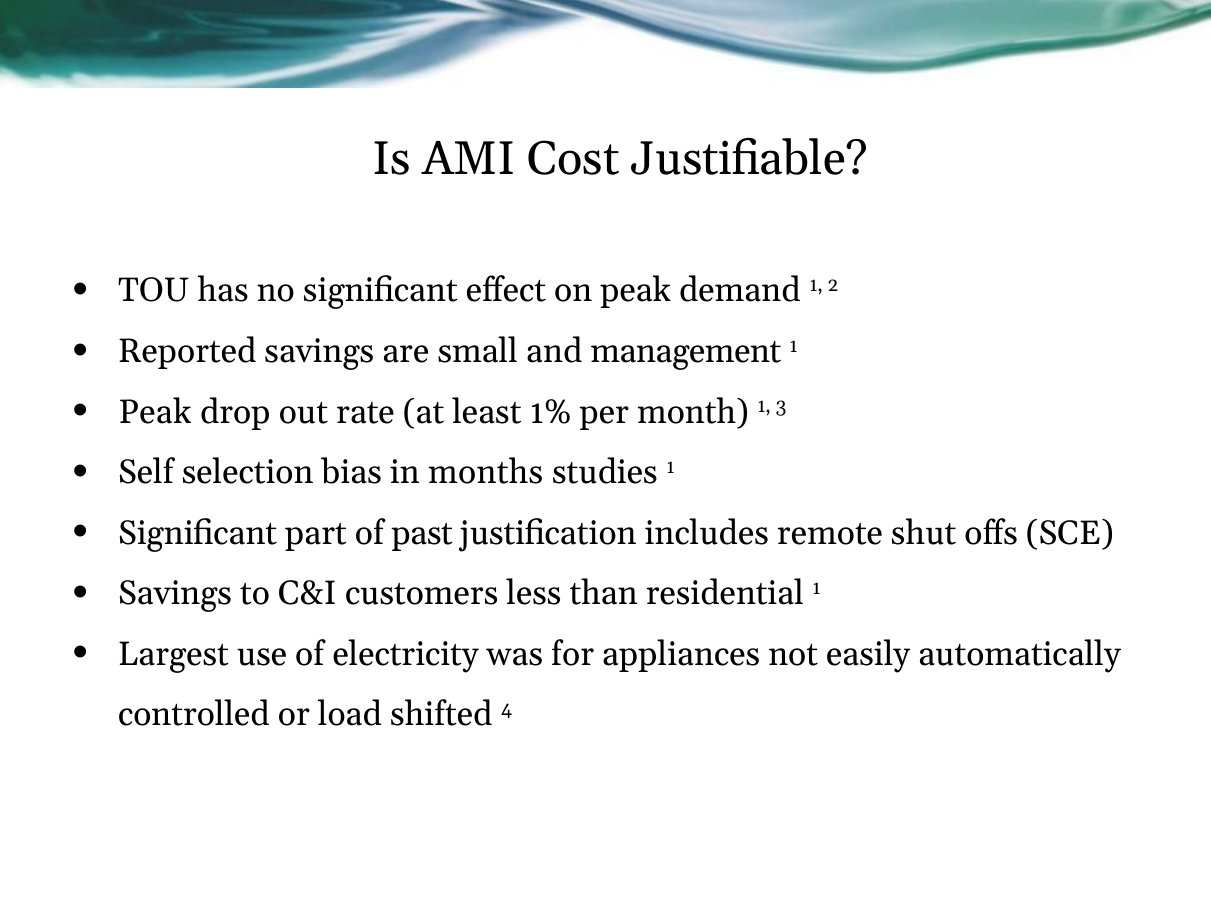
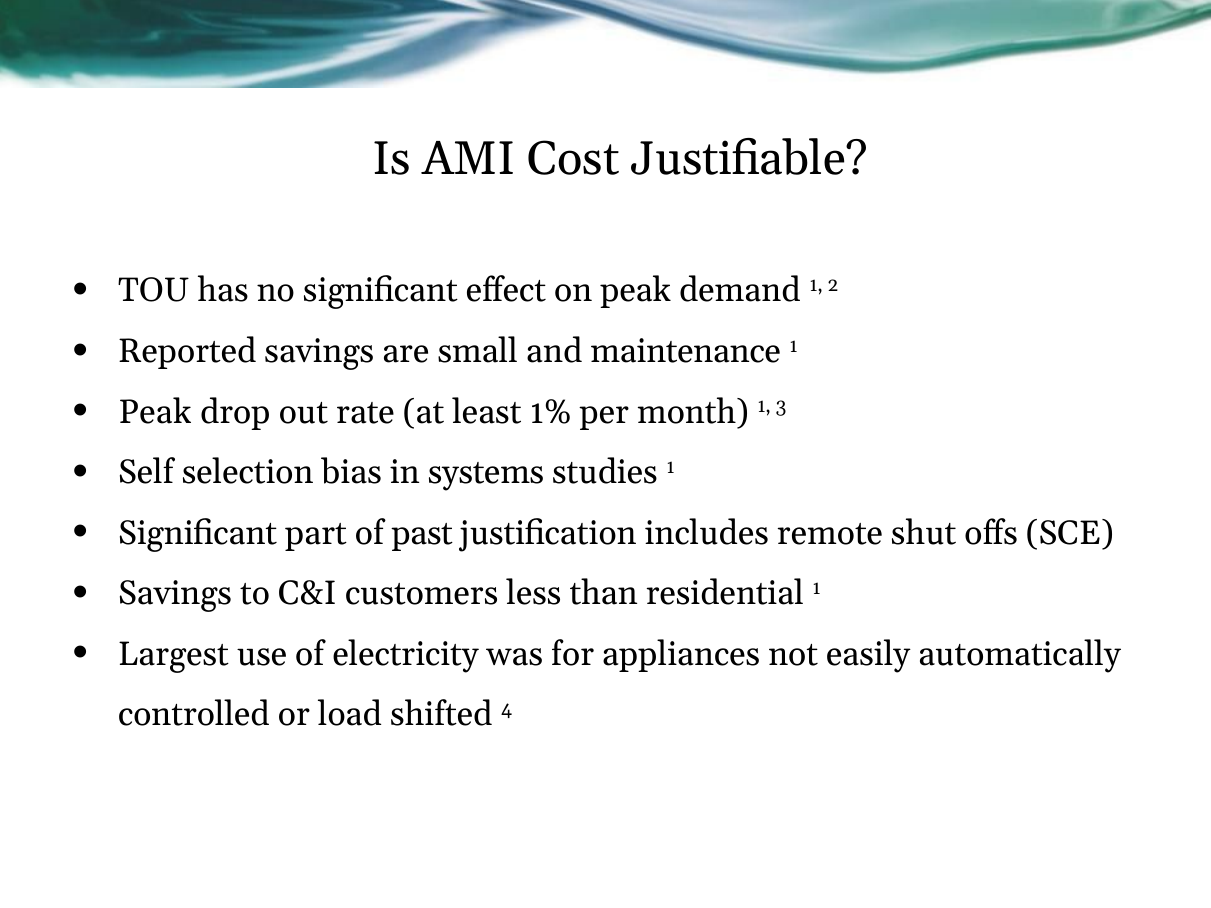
management: management -> maintenance
months: months -> systems
